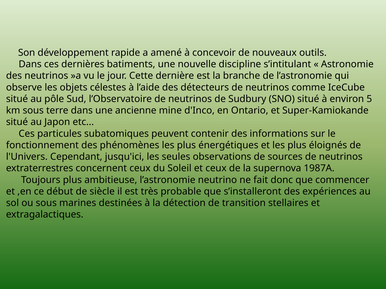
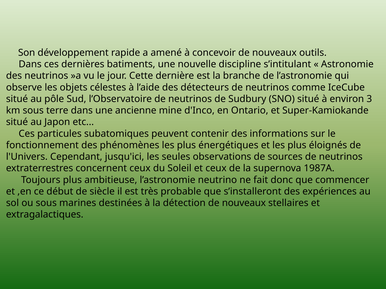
5: 5 -> 3
détection de transition: transition -> nouveaux
